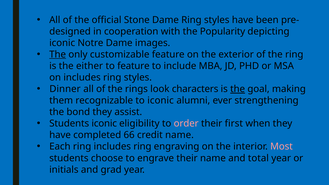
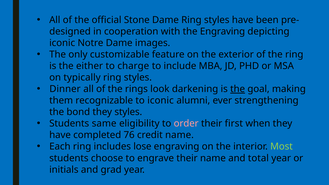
the Popularity: Popularity -> Engraving
The at (58, 54) underline: present -> none
to feature: feature -> charge
on includes: includes -> typically
characters: characters -> darkening
they assist: assist -> styles
Students iconic: iconic -> same
66: 66 -> 76
ring includes ring: ring -> lose
Most colour: pink -> light green
